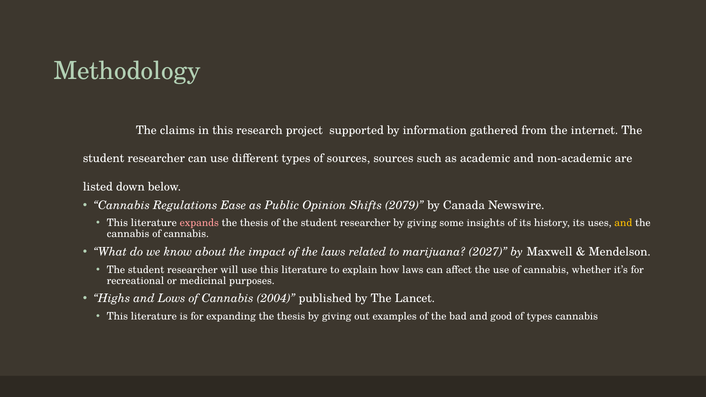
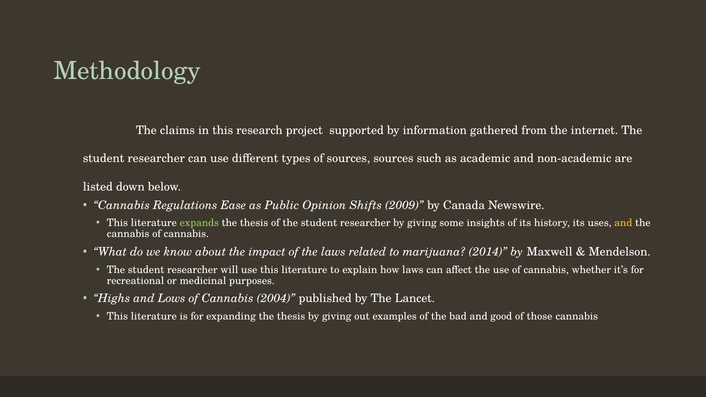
2079: 2079 -> 2009
expands colour: pink -> light green
2027: 2027 -> 2014
of types: types -> those
